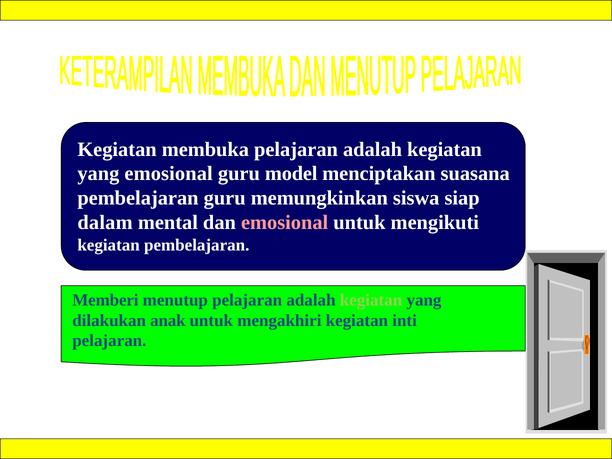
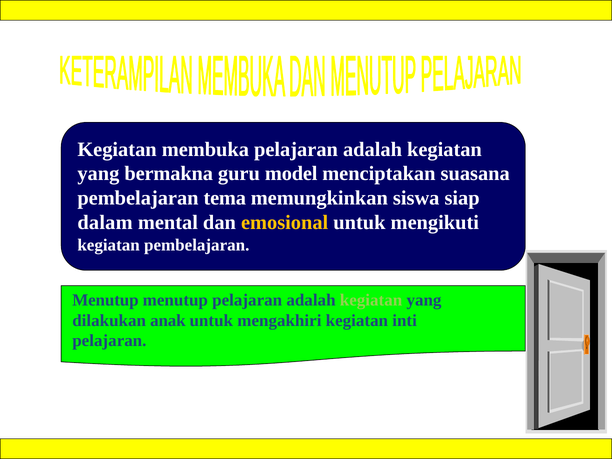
yang emosional: emosional -> bermakna
pembelajaran guru: guru -> tema
emosional at (285, 223) colour: pink -> yellow
Memberi at (105, 300): Memberi -> Menutup
